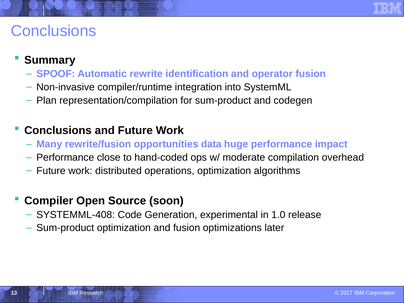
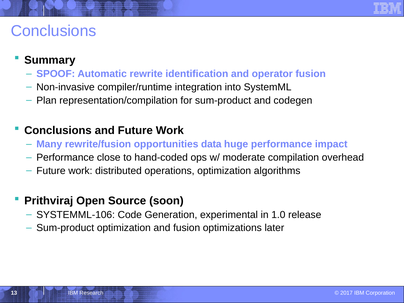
Compiler: Compiler -> Prithviraj
SYSTEMML-408: SYSTEMML-408 -> SYSTEMML-106
